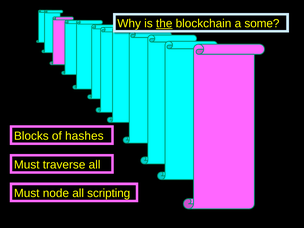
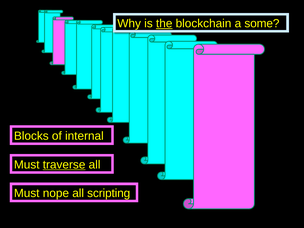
hashes: hashes -> internal
traverse underline: none -> present
node: node -> nope
